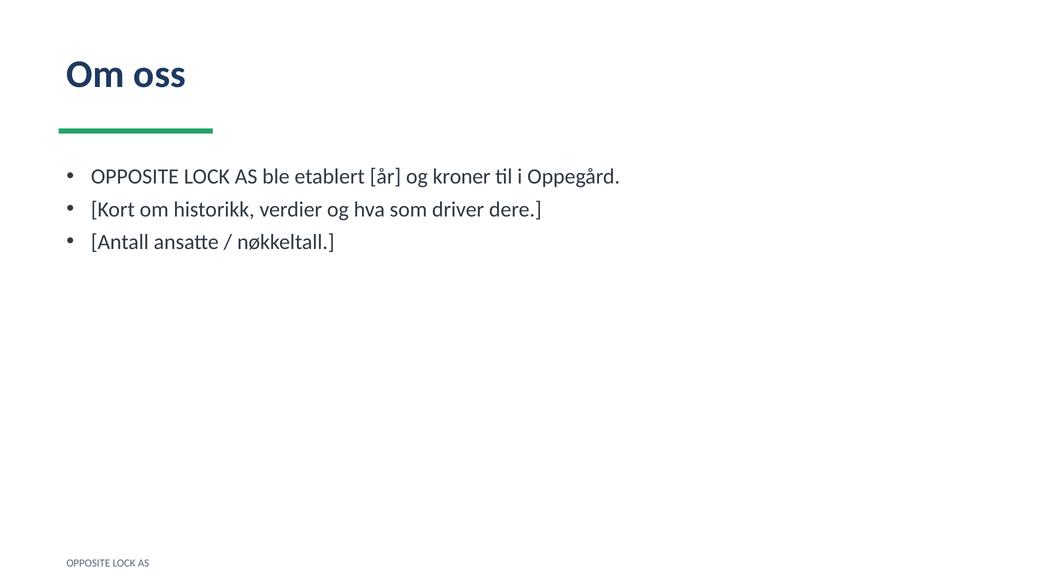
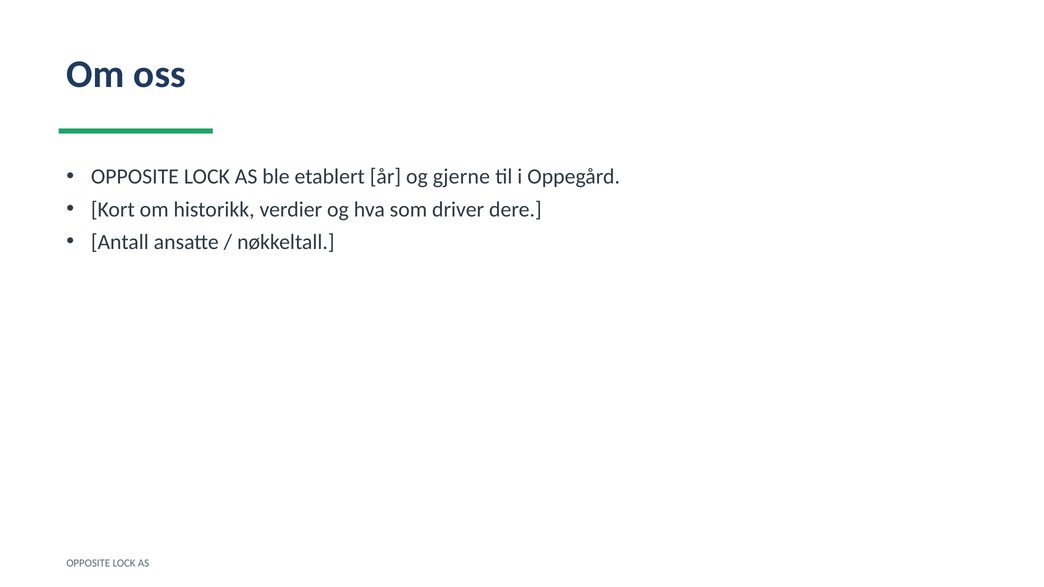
kroner: kroner -> gjerne
